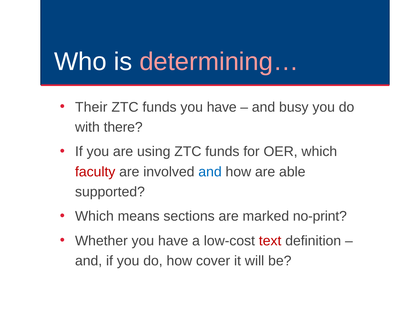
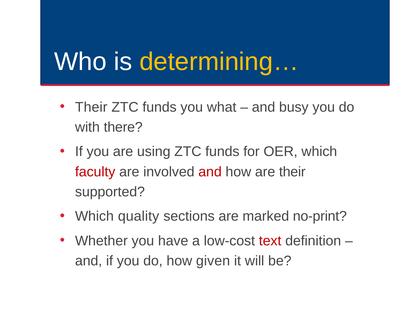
determining… colour: pink -> yellow
funds you have: have -> what
and at (210, 172) colour: blue -> red
are able: able -> their
means: means -> quality
cover: cover -> given
